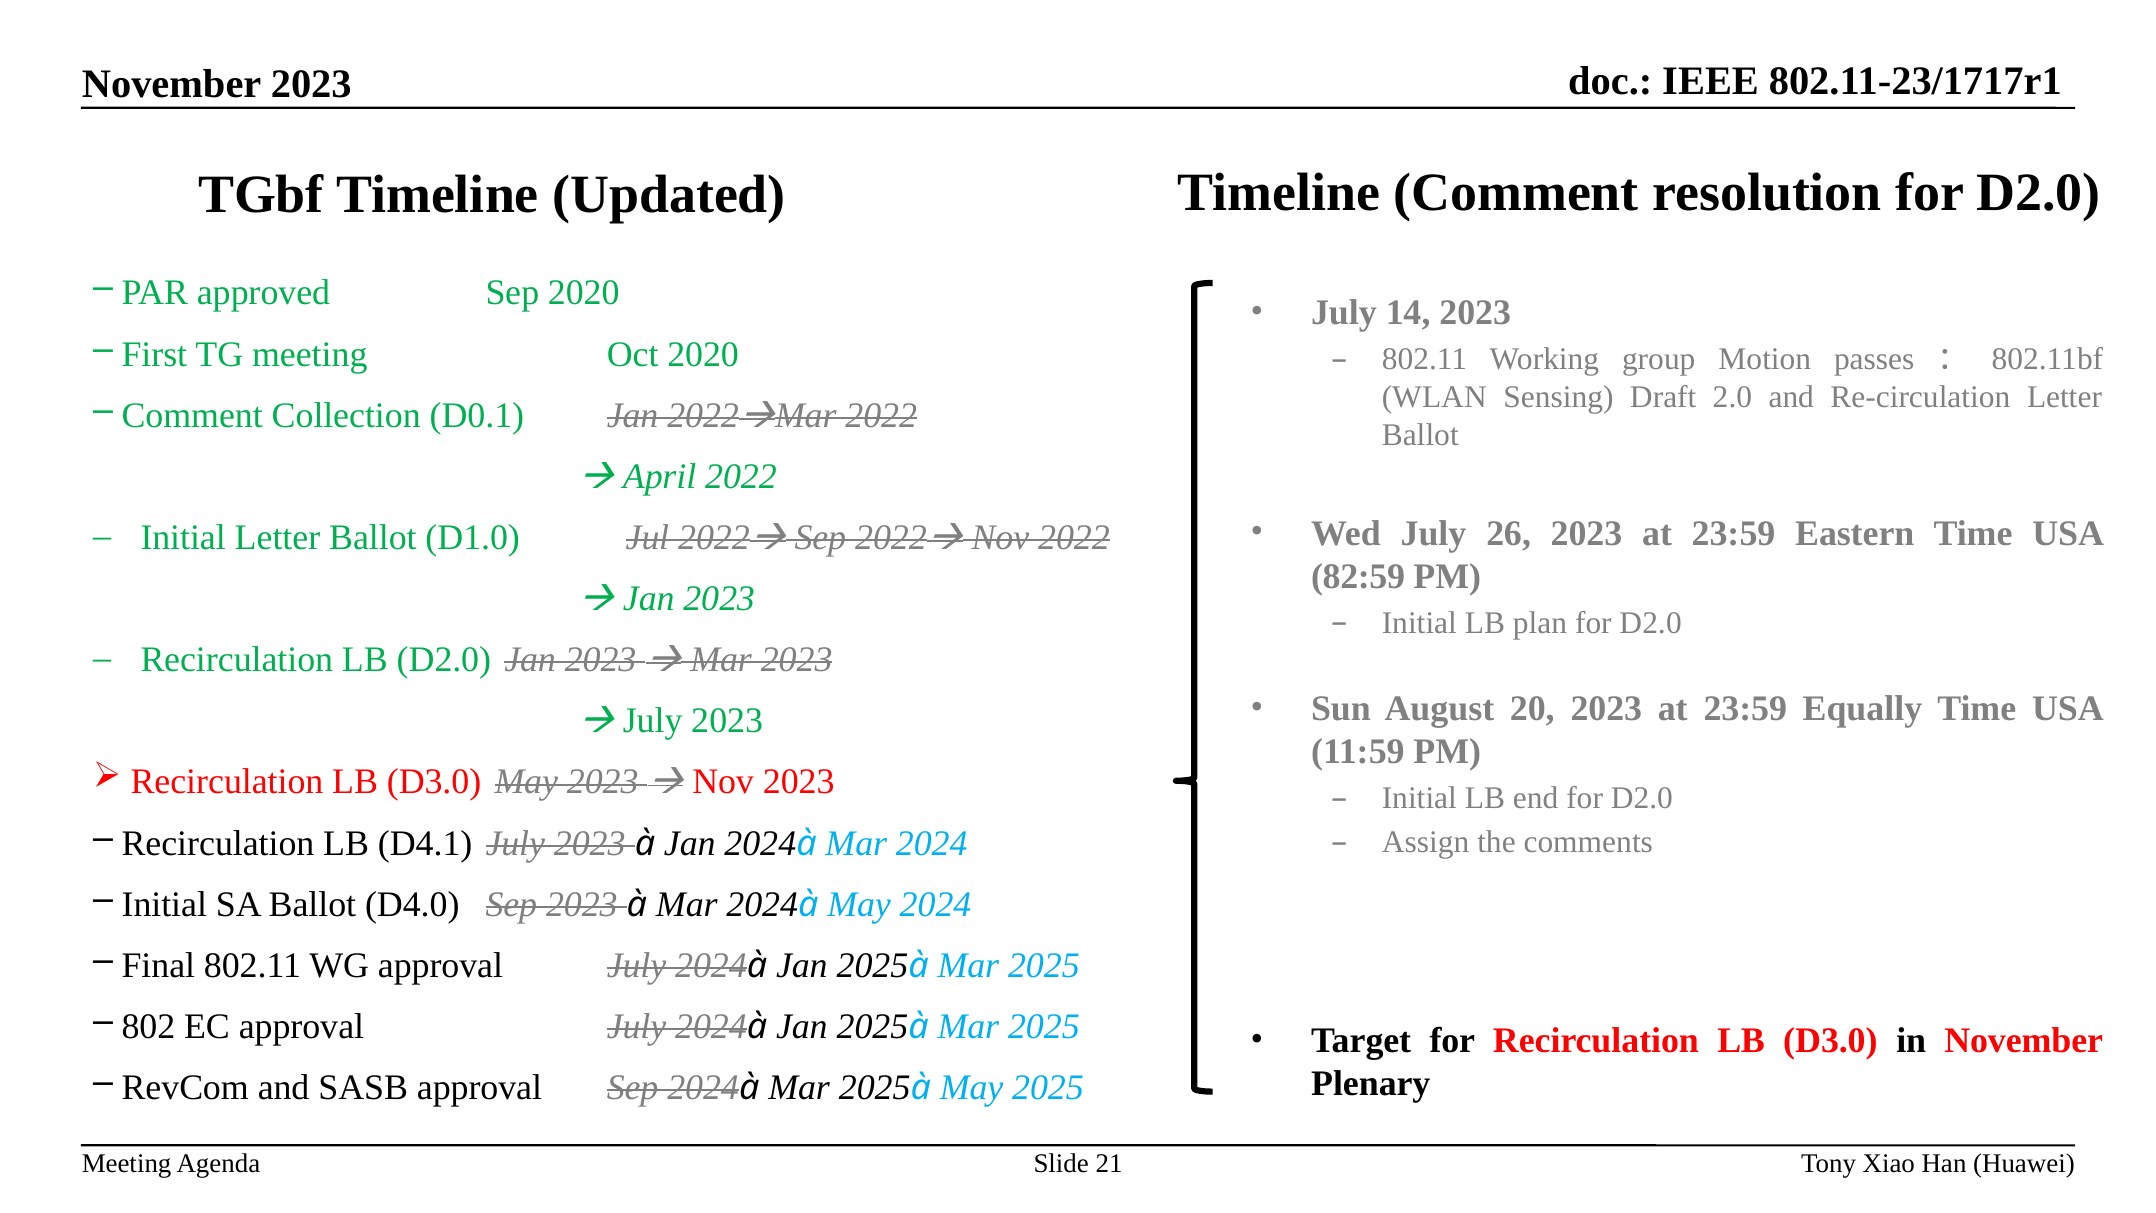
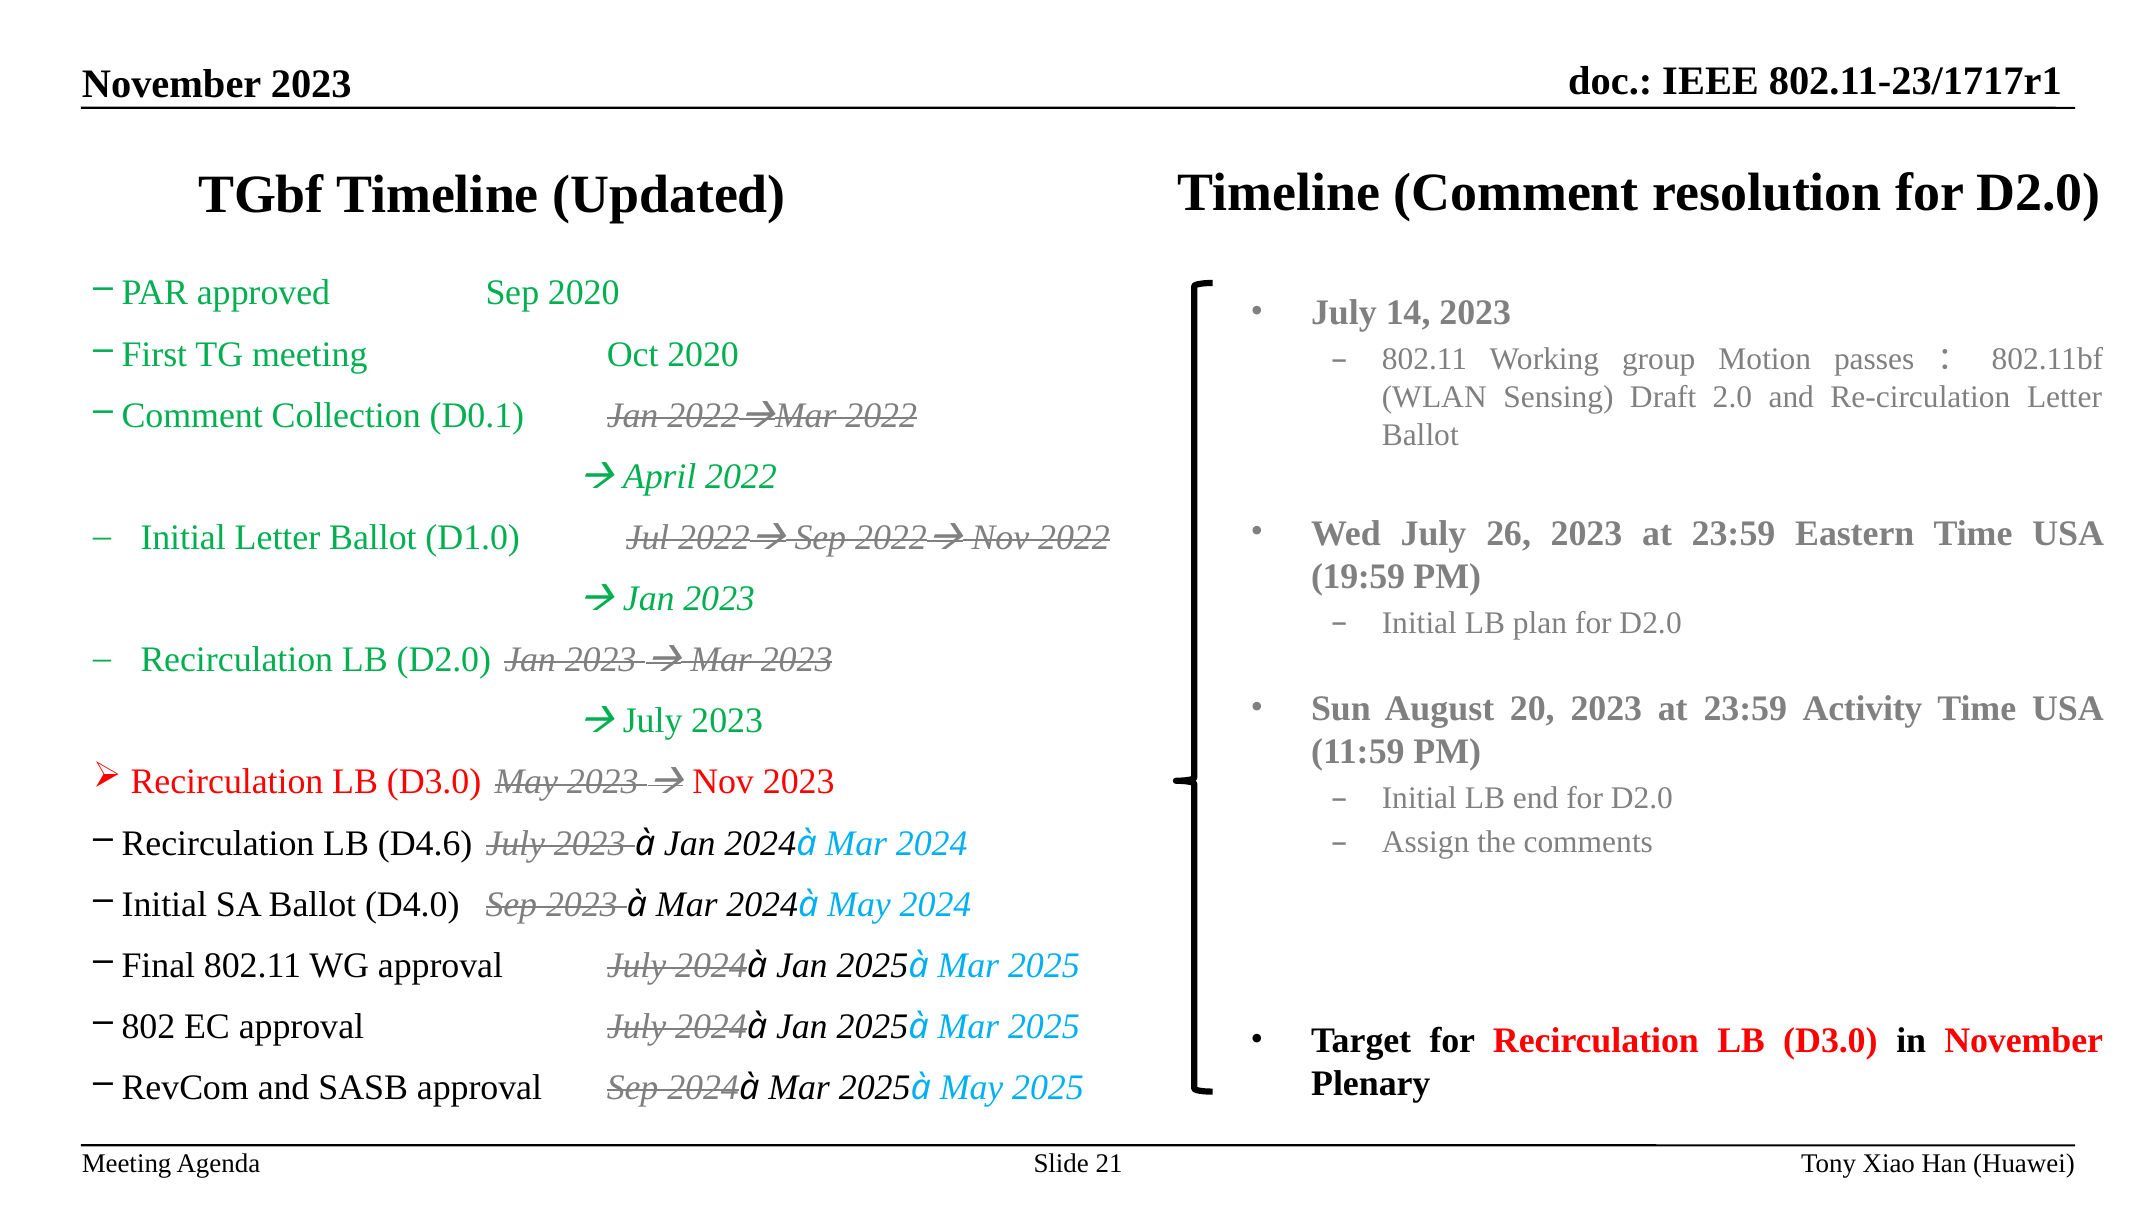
82:59: 82:59 -> 19:59
Equally: Equally -> Activity
D4.1: D4.1 -> D4.6
